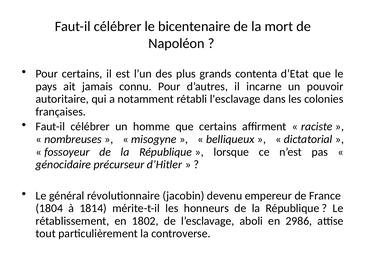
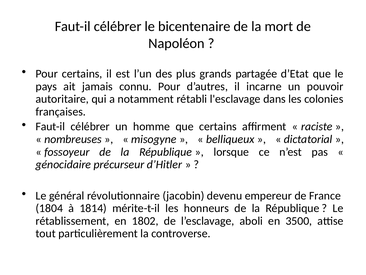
contenta: contenta -> partagée
2986: 2986 -> 3500
